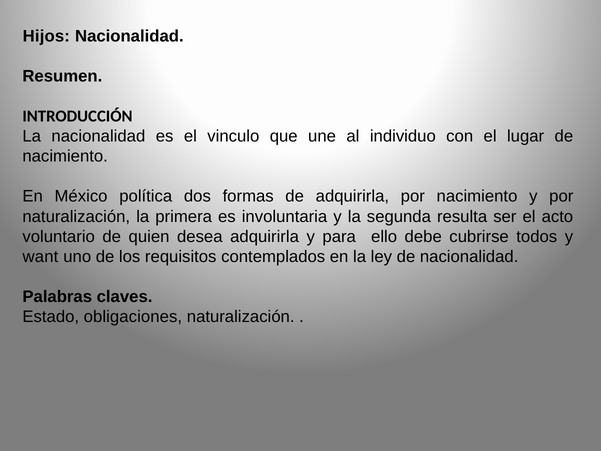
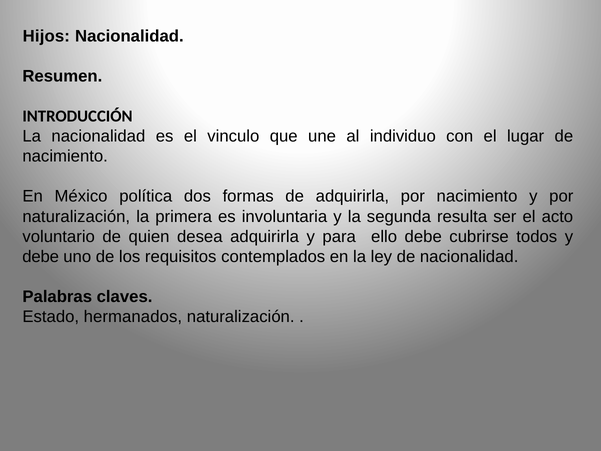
want at (40, 256): want -> debe
obligaciones: obligaciones -> hermanados
